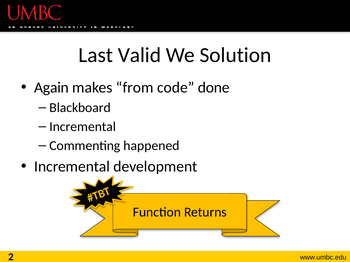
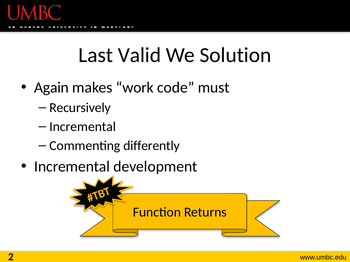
from: from -> work
done: done -> must
Blackboard: Blackboard -> Recursively
happened: happened -> differently
